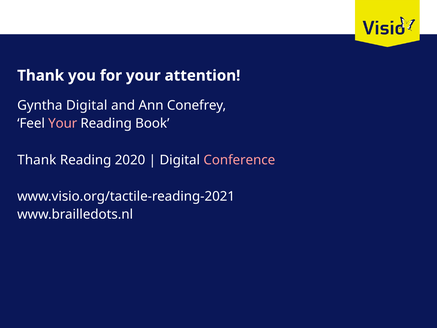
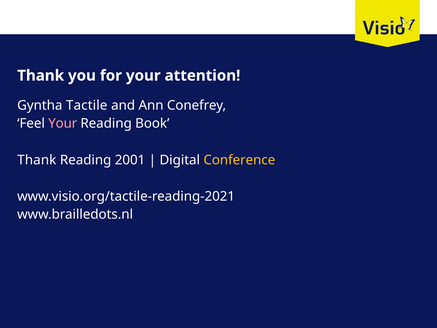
Gyntha Digital: Digital -> Tactile
2020: 2020 -> 2001
Conference colour: pink -> yellow
